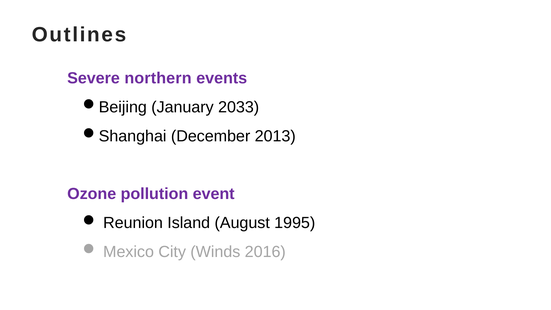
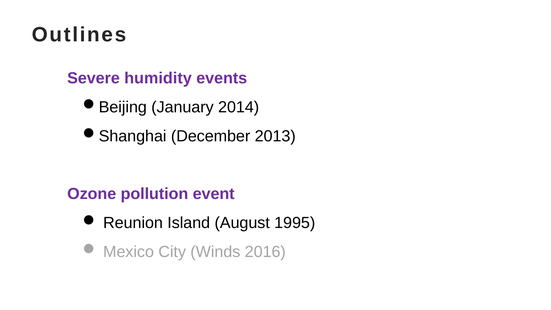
northern: northern -> humidity
2033: 2033 -> 2014
